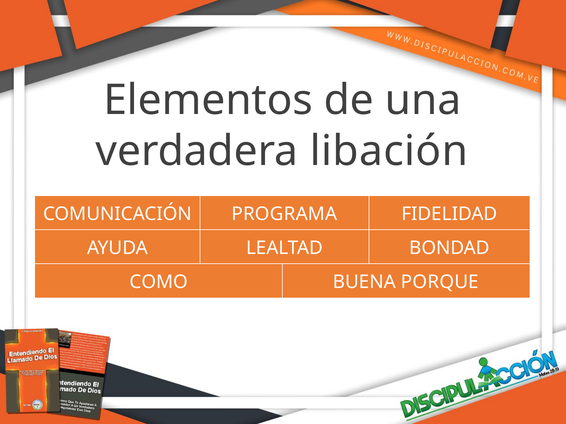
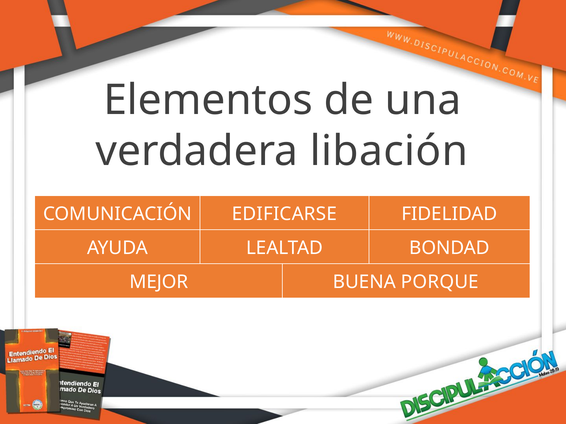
PROGRAMA: PROGRAMA -> EDIFICARSE
COMO: COMO -> MEJOR
